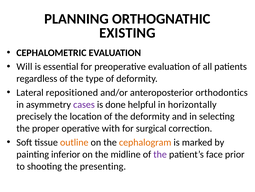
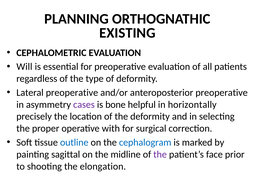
Lateral repositioned: repositioned -> preoperative
anteroposterior orthodontics: orthodontics -> preoperative
done: done -> bone
outline colour: orange -> blue
cephalogram colour: orange -> blue
inferior: inferior -> sagittal
presenting: presenting -> elongation
